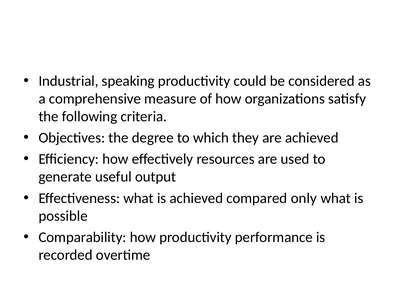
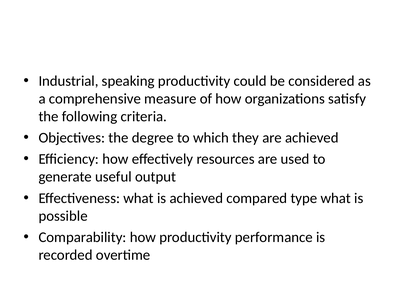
only: only -> type
